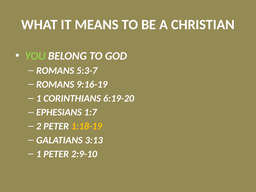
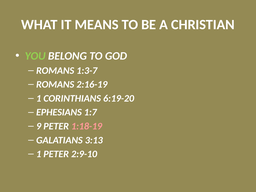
5:3-7: 5:3-7 -> 1:3-7
9:16-19: 9:16-19 -> 2:16-19
2: 2 -> 9
1:18-19 colour: yellow -> pink
